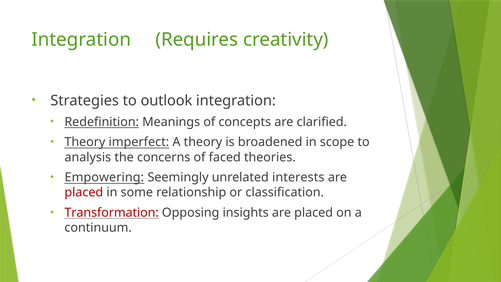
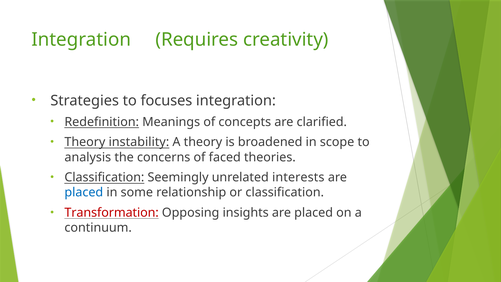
outlook: outlook -> focuses
imperfect: imperfect -> instability
Empowering at (104, 177): Empowering -> Classification
placed at (84, 192) colour: red -> blue
